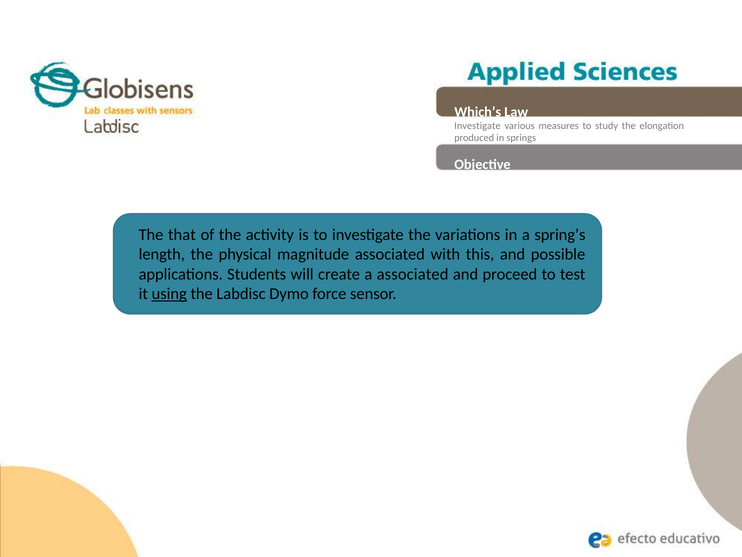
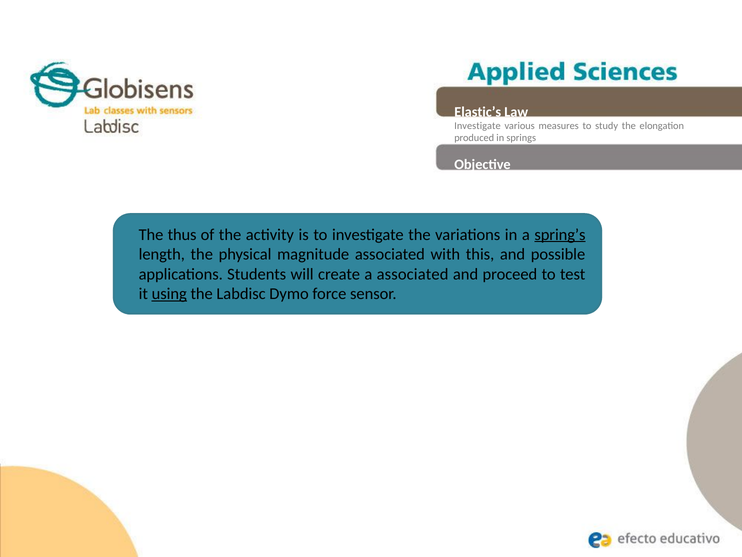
Which’s: Which’s -> Elastic’s
that: that -> thus
spring’s underline: none -> present
